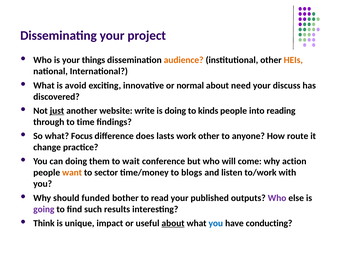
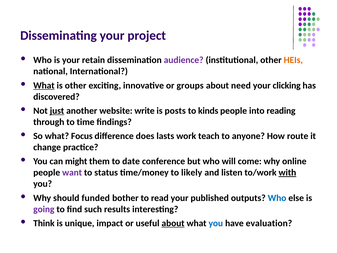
things: things -> retain
audience colour: orange -> purple
What at (44, 85) underline: none -> present
is avoid: avoid -> other
normal: normal -> groups
discuss: discuss -> clicking
is doing: doing -> posts
work other: other -> teach
can doing: doing -> might
wait: wait -> date
action: action -> online
want colour: orange -> purple
sector: sector -> status
blogs: blogs -> likely
with underline: none -> present
Who at (277, 198) colour: purple -> blue
conducting: conducting -> evaluation
